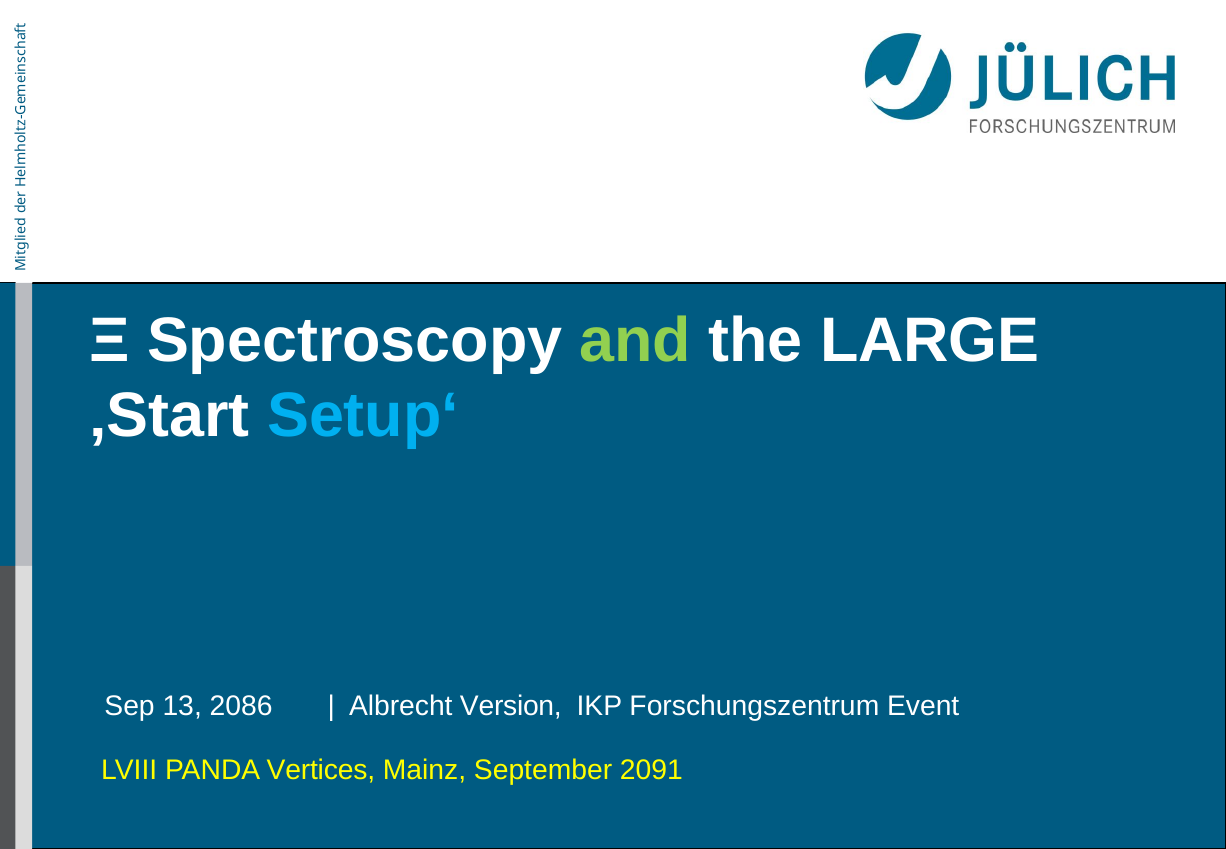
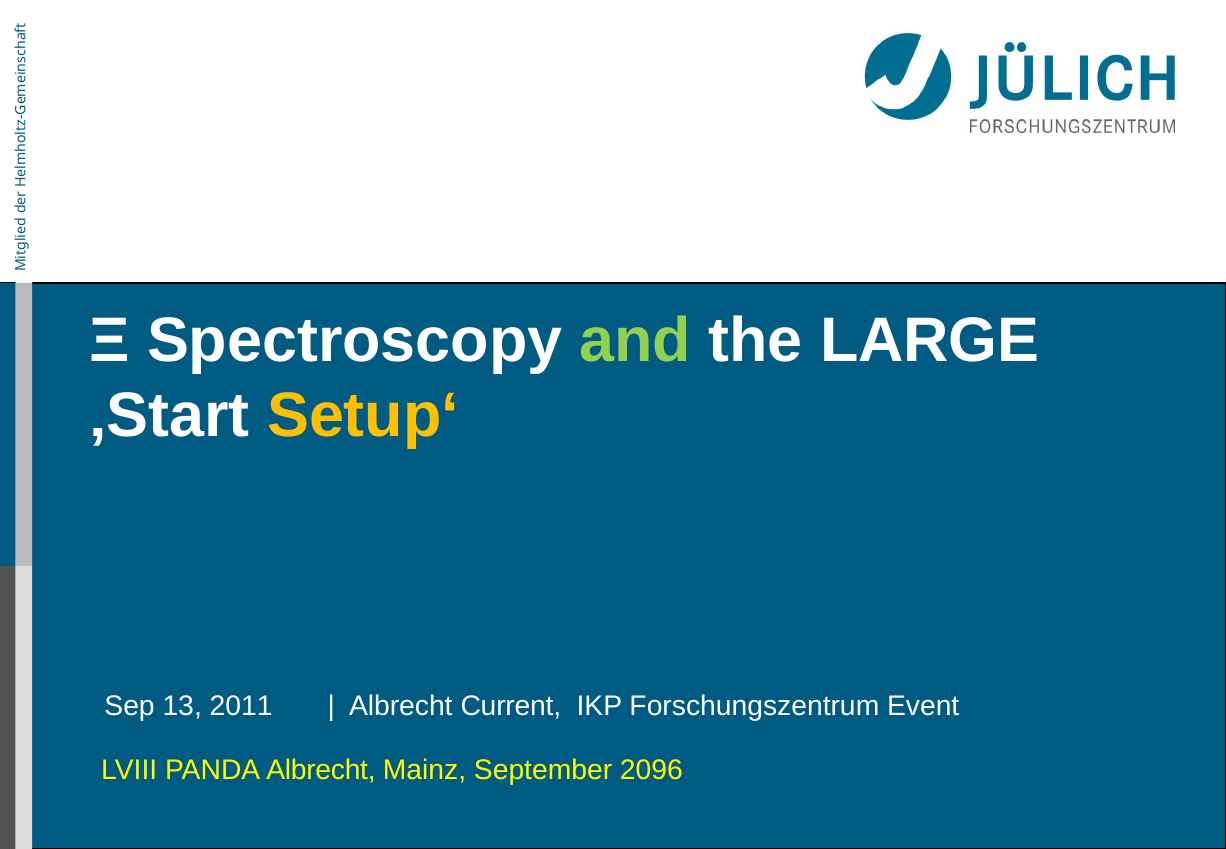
Setup‘ colour: light blue -> yellow
2086: 2086 -> 2011
Version: Version -> Current
PANDA Vertices: Vertices -> Albrecht
2091: 2091 -> 2096
